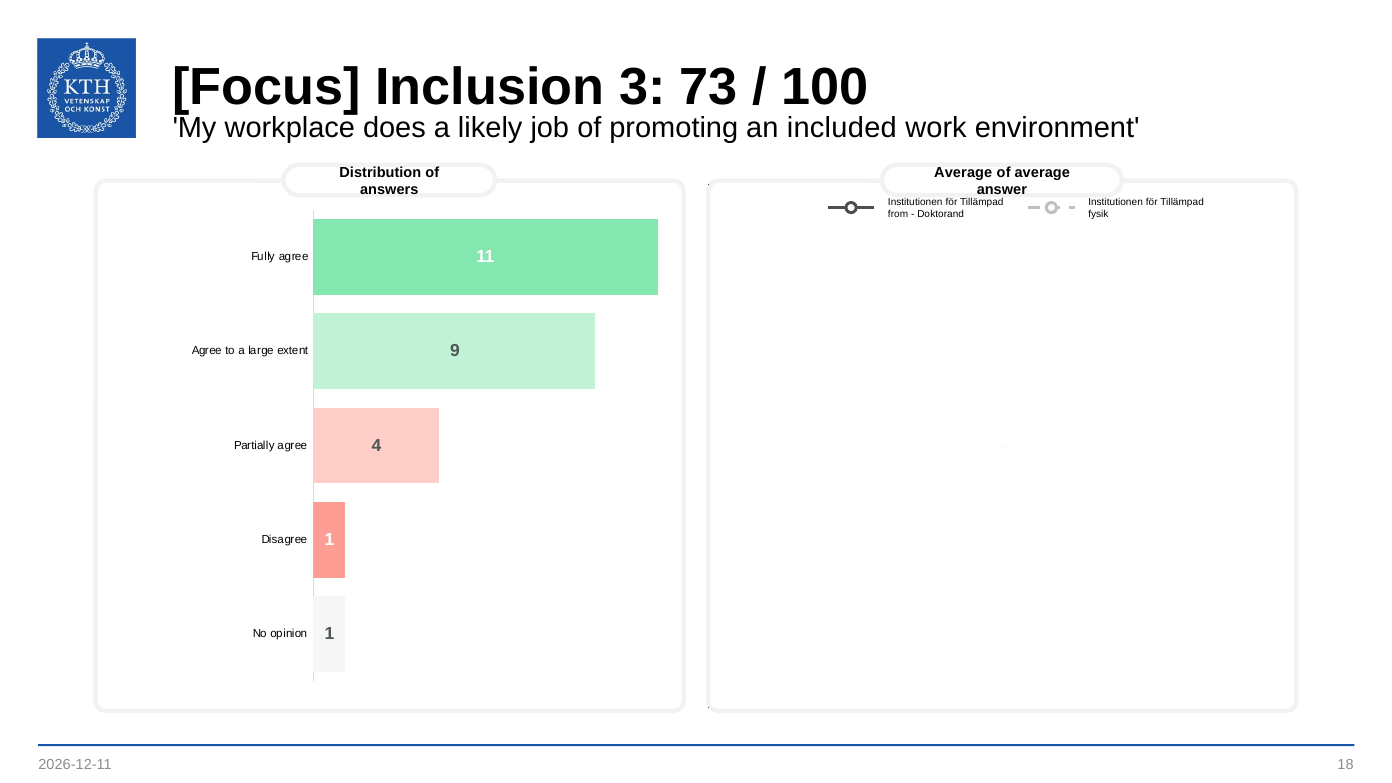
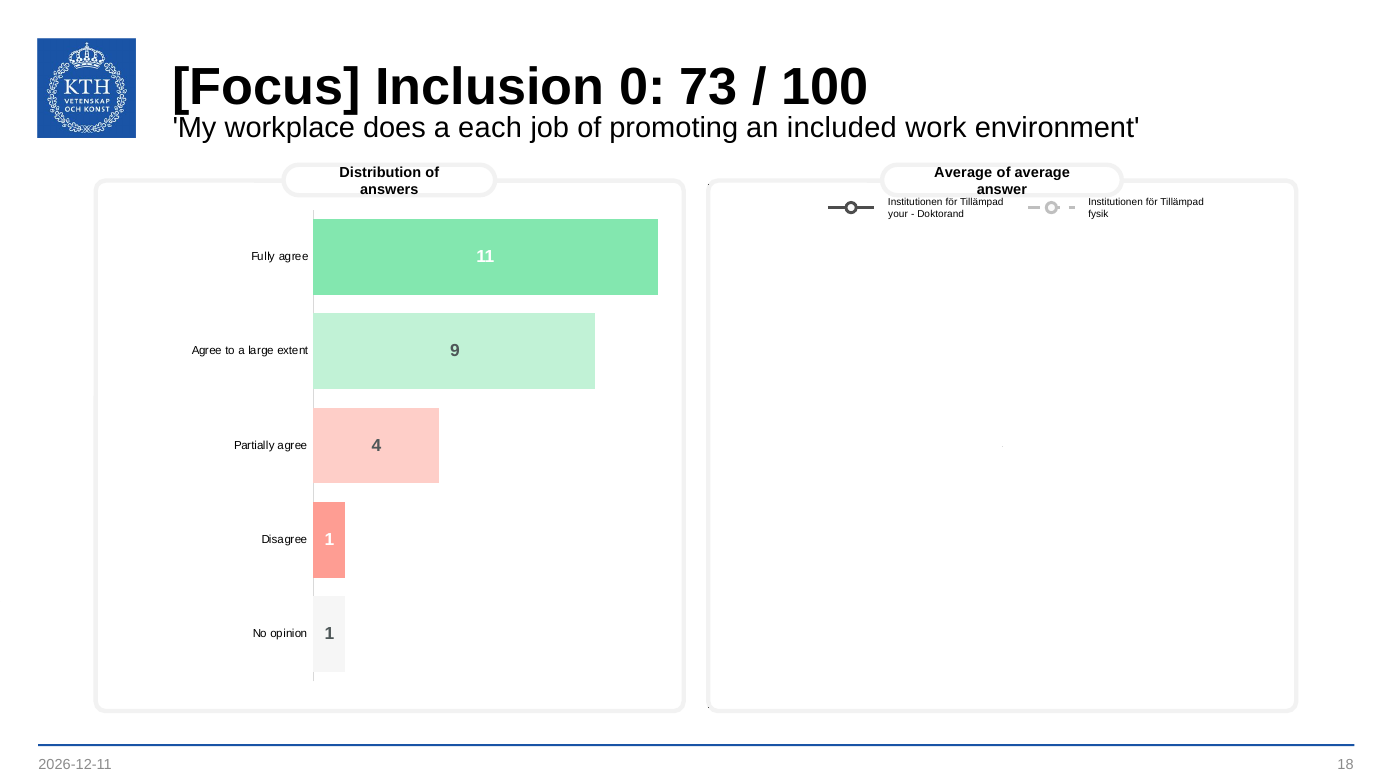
3: 3 -> 0
likely: likely -> each
from: from -> your
